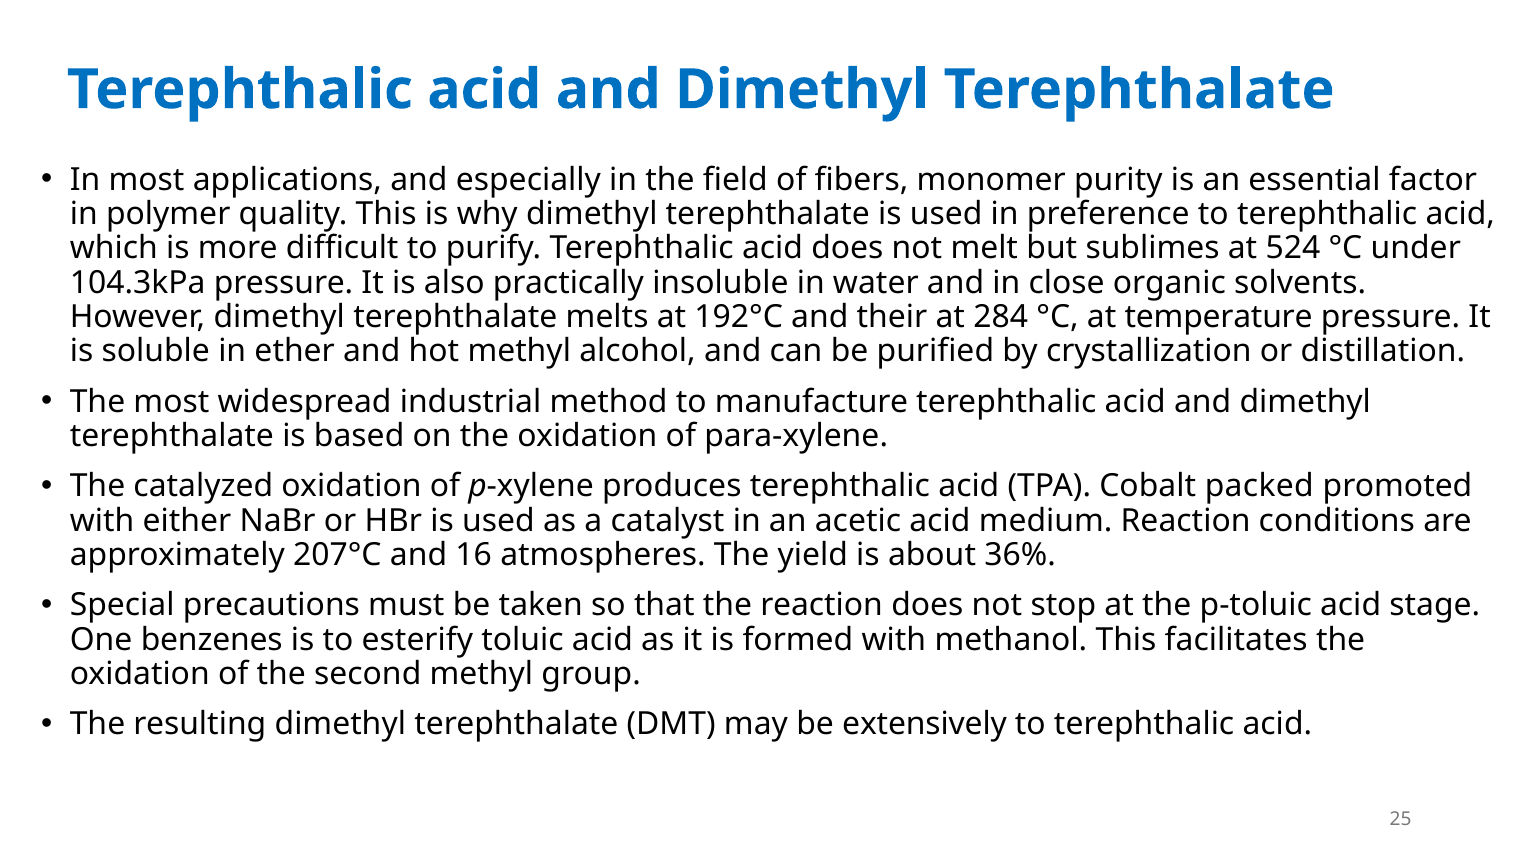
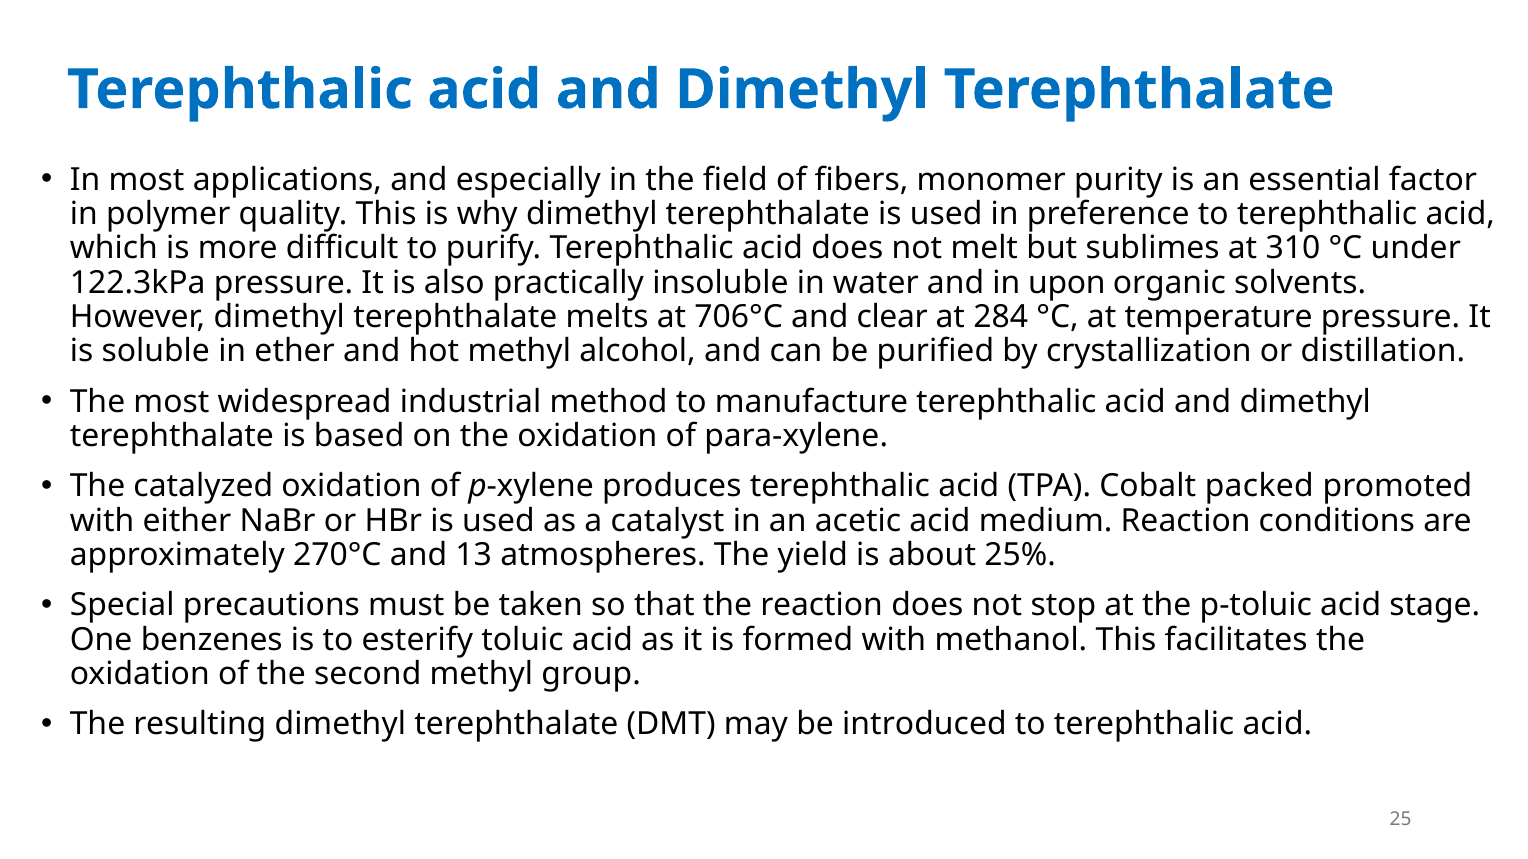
524: 524 -> 310
104.3kPa: 104.3kPa -> 122.3kPa
close: close -> upon
192°C: 192°C -> 706°C
their: their -> clear
207°C: 207°C -> 270°C
16: 16 -> 13
36%: 36% -> 25%
extensively: extensively -> introduced
